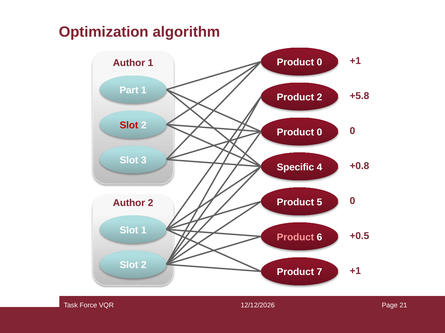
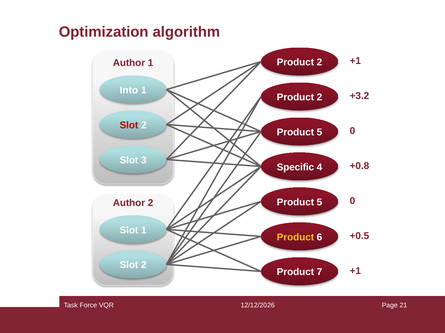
0 at (319, 62): 0 -> 2
Part: Part -> Into
+5.8: +5.8 -> +3.2
0 at (319, 132): 0 -> 5
Product at (295, 238) colour: pink -> yellow
